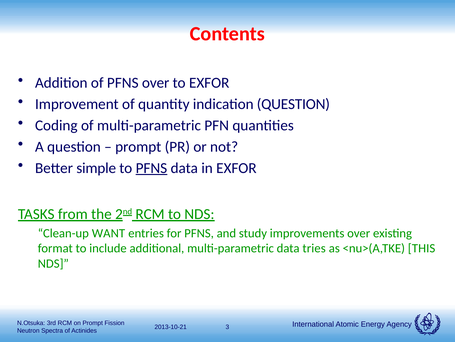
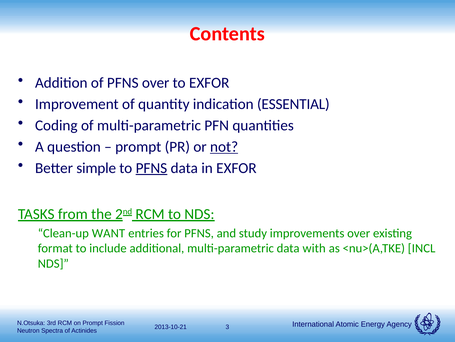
indication QUESTION: QUESTION -> ESSENTIAL
not underline: none -> present
tries: tries -> with
THIS: THIS -> INCL
